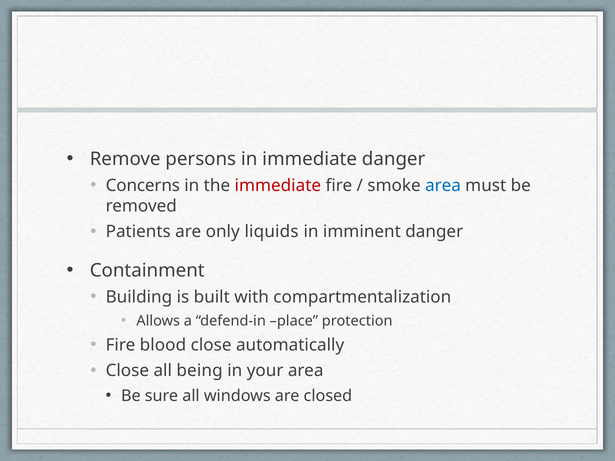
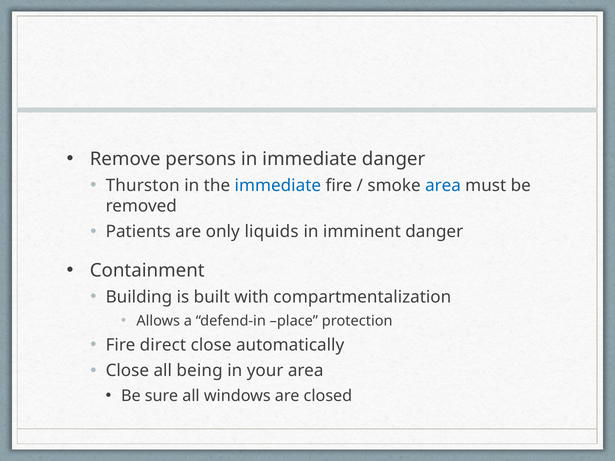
Concerns: Concerns -> Thurston
immediate at (278, 186) colour: red -> blue
blood: blood -> direct
